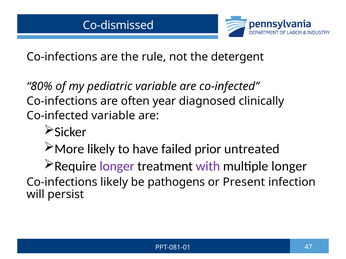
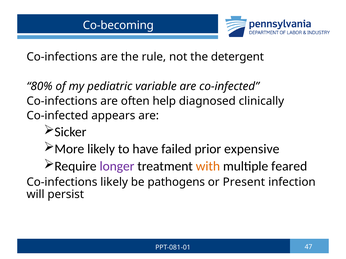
Co-dismissed: Co-dismissed -> Co-becoming
year: year -> help
Co-infected variable: variable -> appears
untreated: untreated -> expensive
with colour: purple -> orange
multiple longer: longer -> feared
